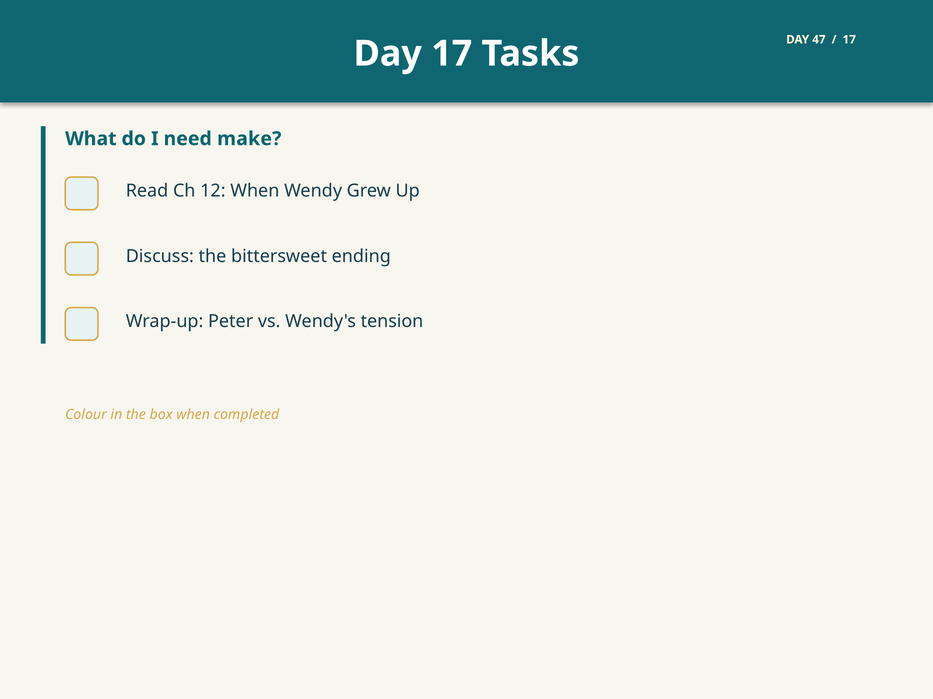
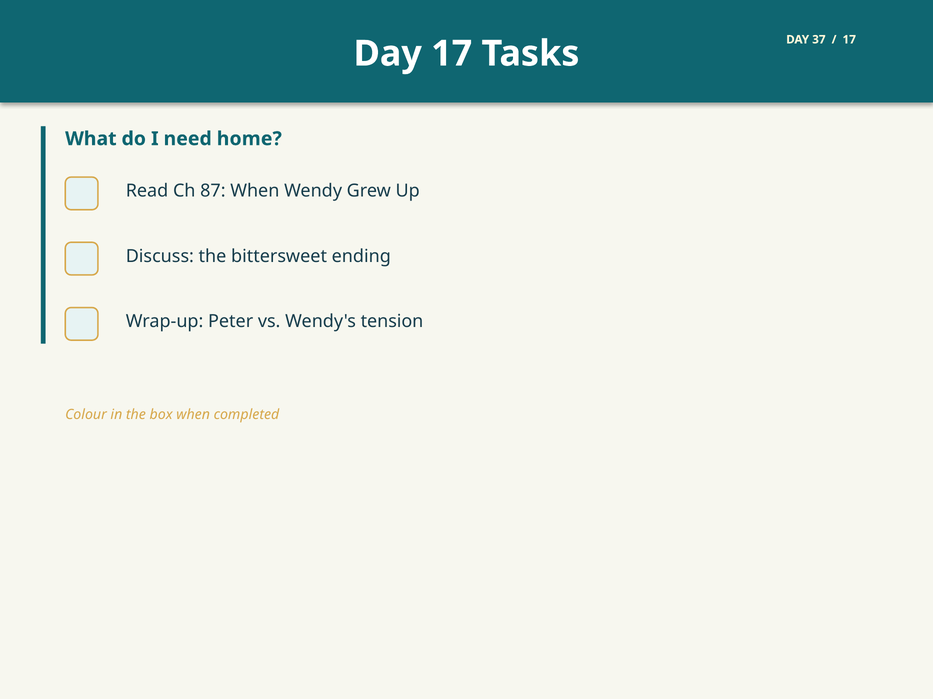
47: 47 -> 37
make: make -> home
12: 12 -> 87
